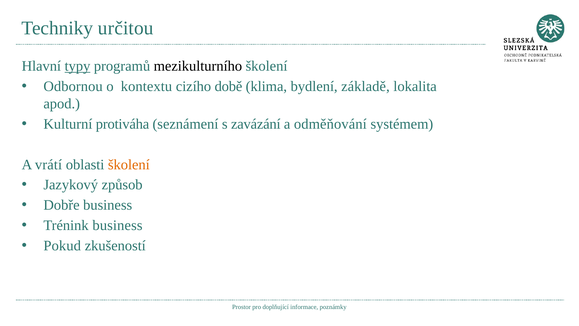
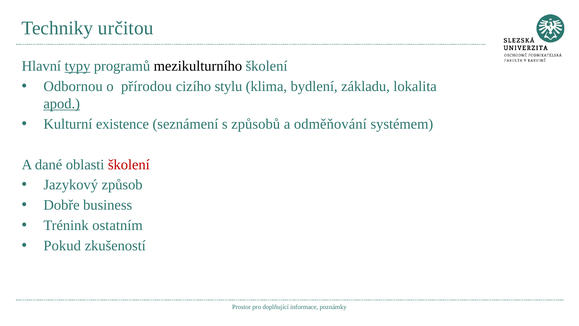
kontextu: kontextu -> přírodou
době: době -> stylu
základě: základě -> základu
apod underline: none -> present
protiváha: protiváha -> existence
zavázání: zavázání -> způsobů
vrátí: vrátí -> dané
školení at (129, 164) colour: orange -> red
Trénink business: business -> ostatním
